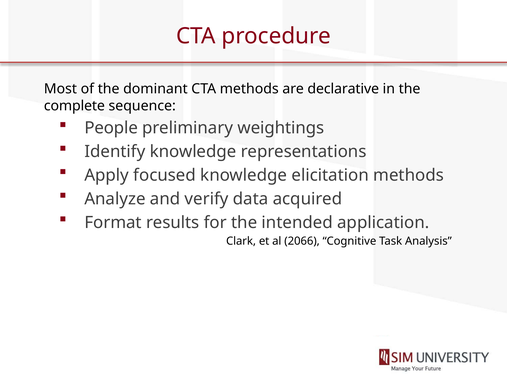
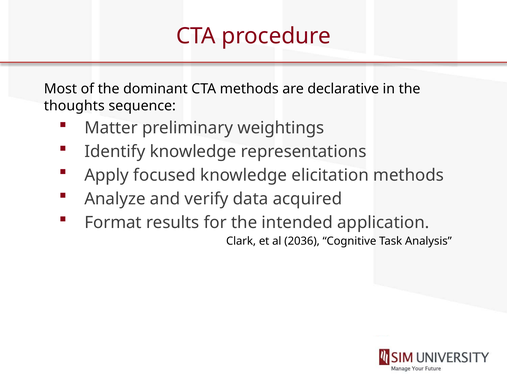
complete: complete -> thoughts
People: People -> Matter
2066: 2066 -> 2036
